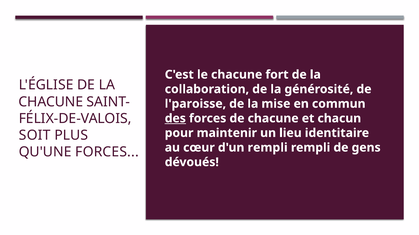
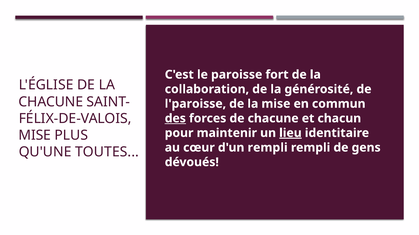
le chacune: chacune -> paroisse
lieu underline: none -> present
SOIT at (35, 136): SOIT -> MISE
QU'UNE FORCES: FORCES -> TOUTES
